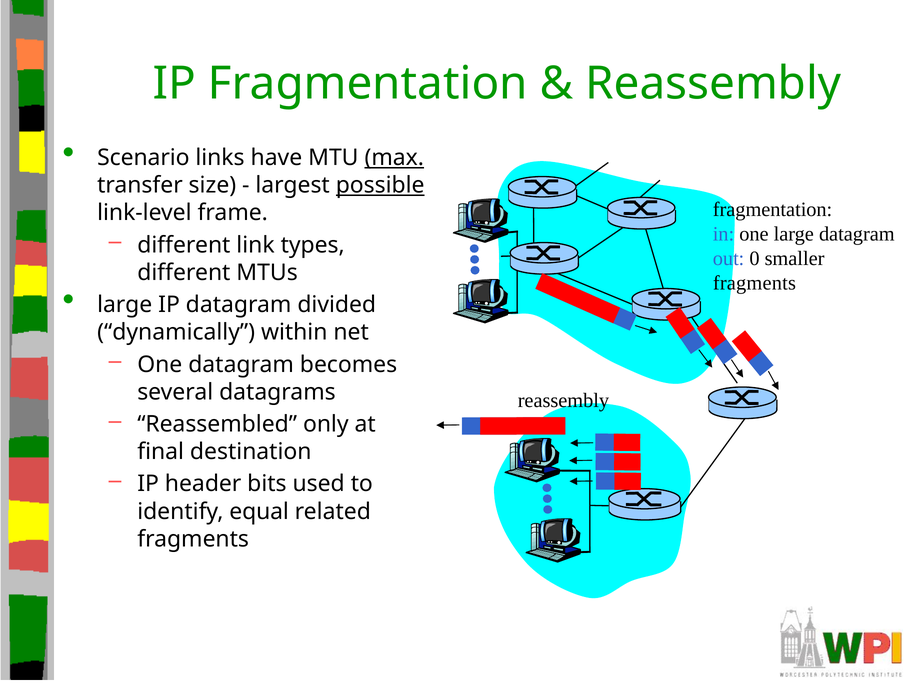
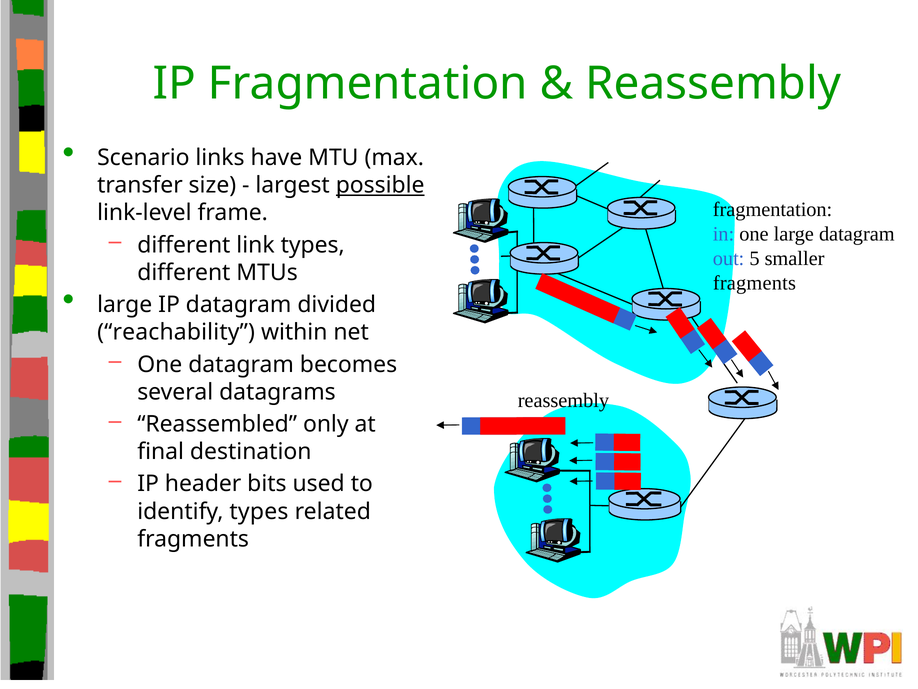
max underline: present -> none
0: 0 -> 5
dynamically: dynamically -> reachability
identify equal: equal -> types
